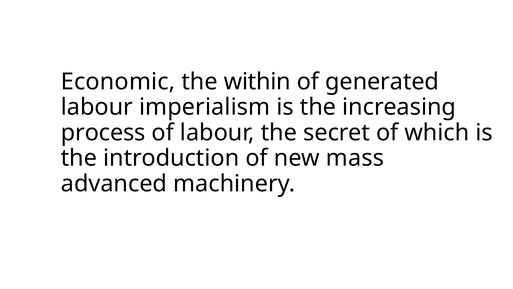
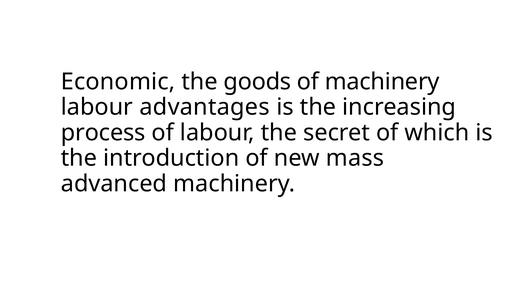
within: within -> goods
of generated: generated -> machinery
imperialism: imperialism -> advantages
